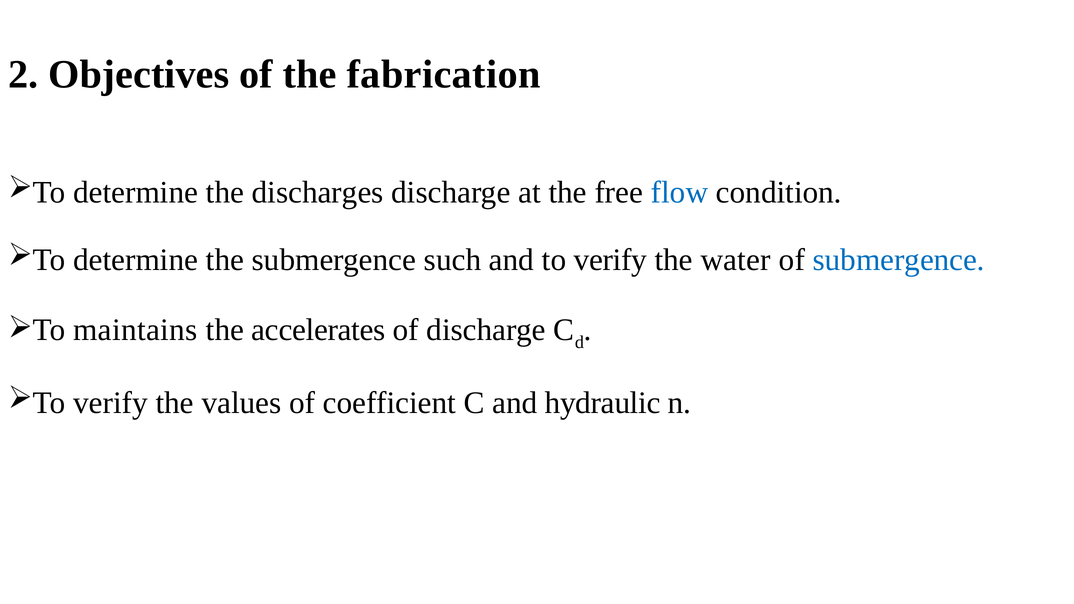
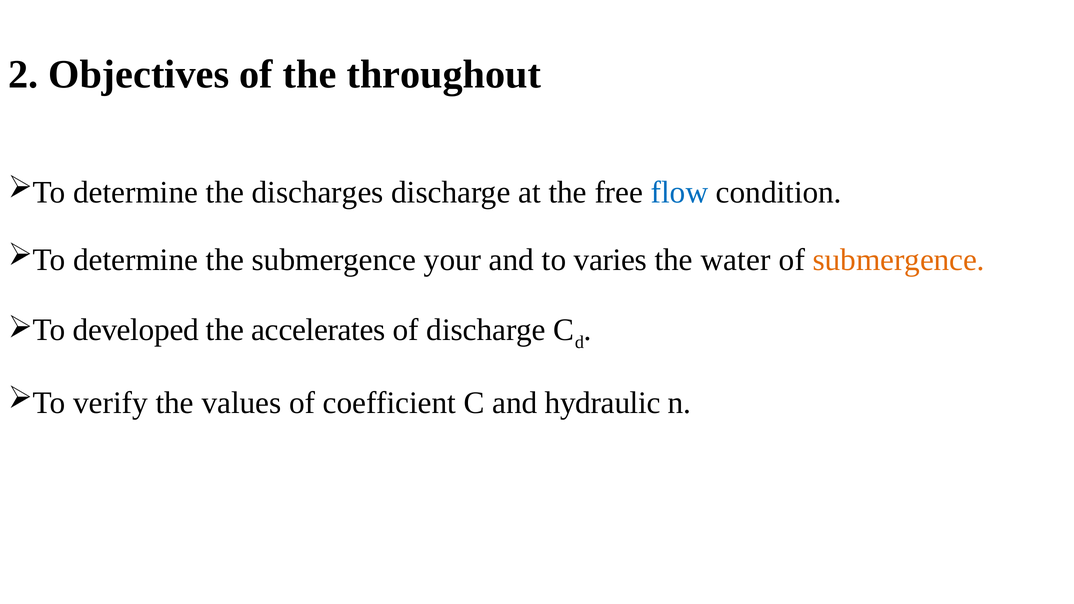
fabrication: fabrication -> throughout
such: such -> your
to verify: verify -> varies
submergence at (899, 260) colour: blue -> orange
maintains: maintains -> developed
